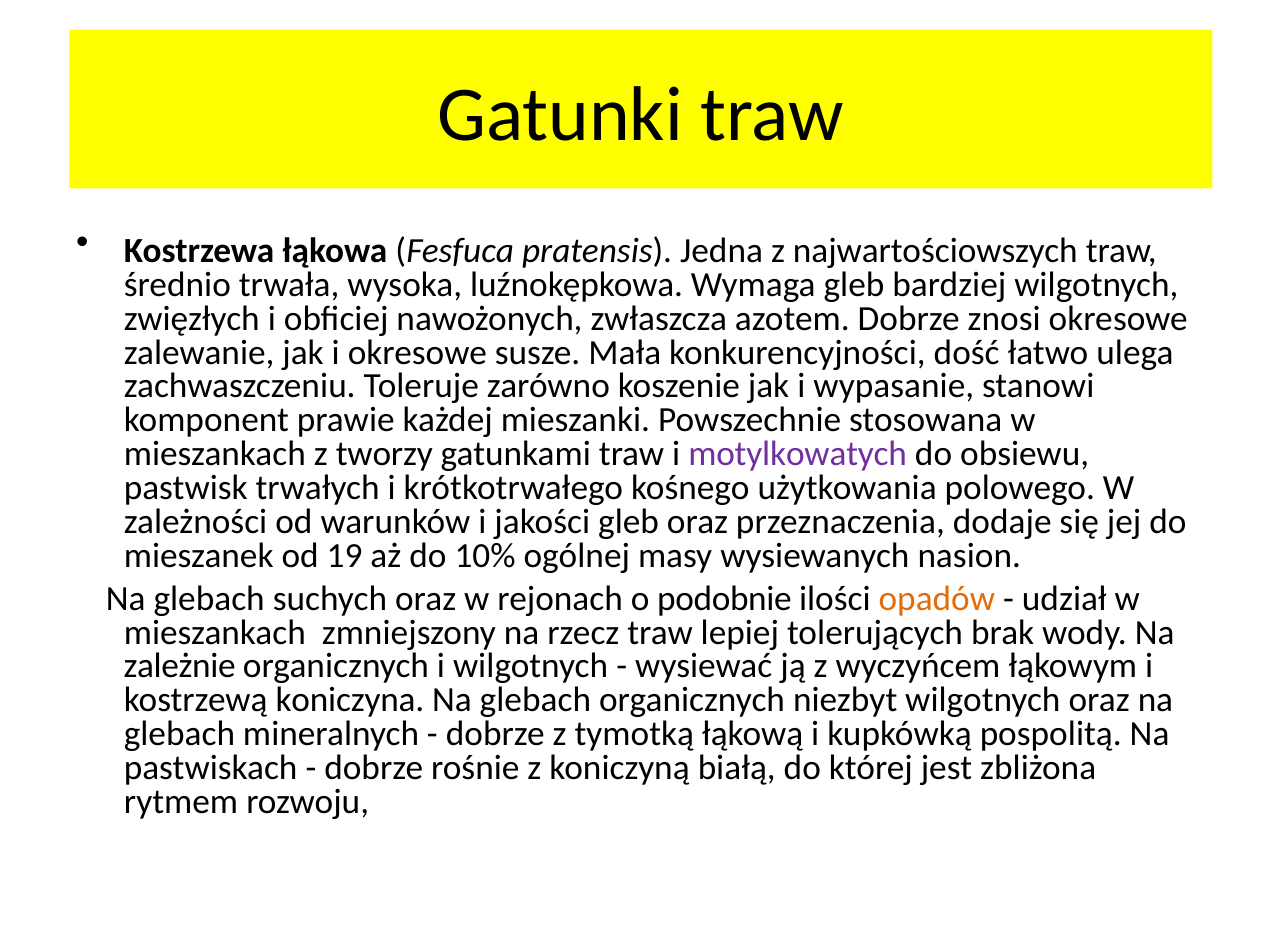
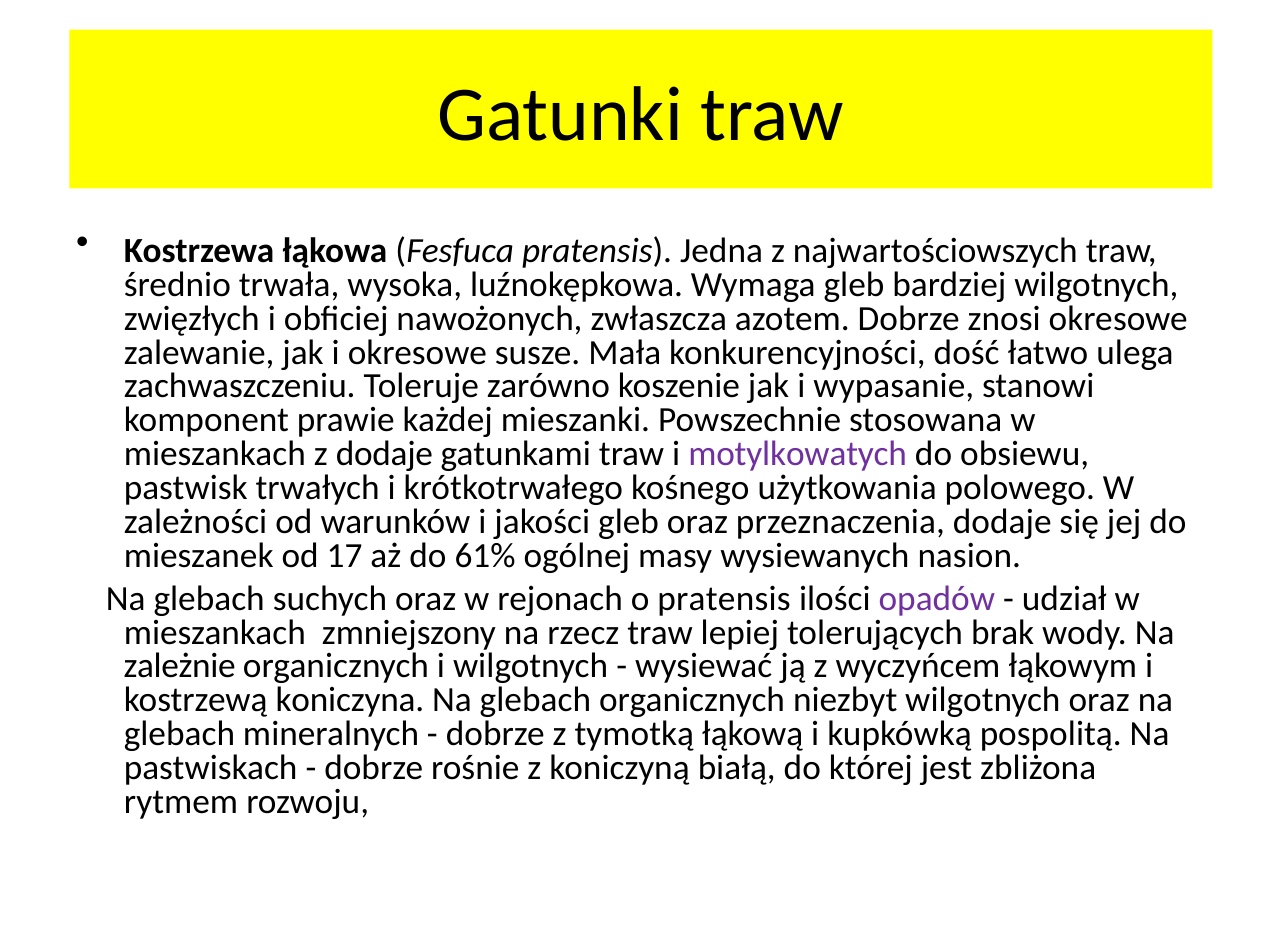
z tworzy: tworzy -> dodaje
19: 19 -> 17
10%: 10% -> 61%
o podobnie: podobnie -> pratensis
opadów colour: orange -> purple
